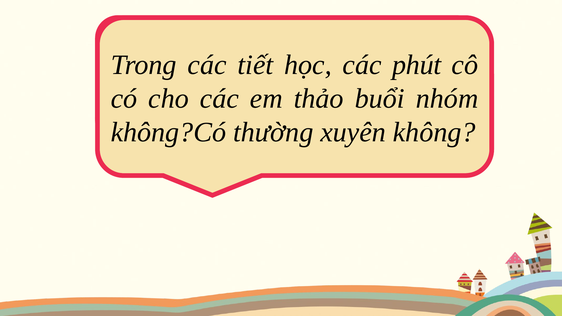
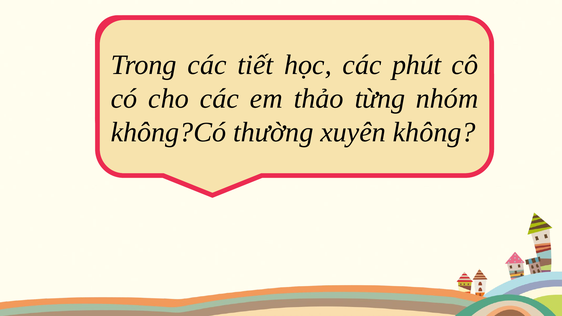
buổi: buổi -> từng
